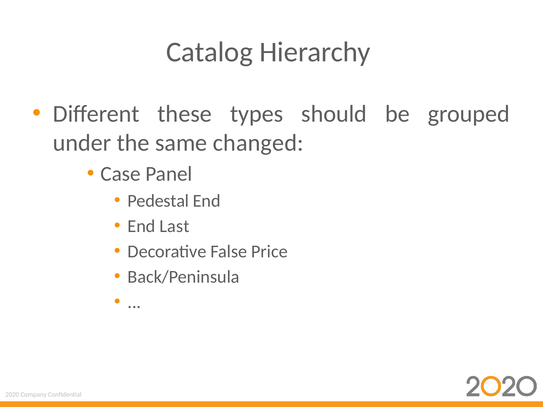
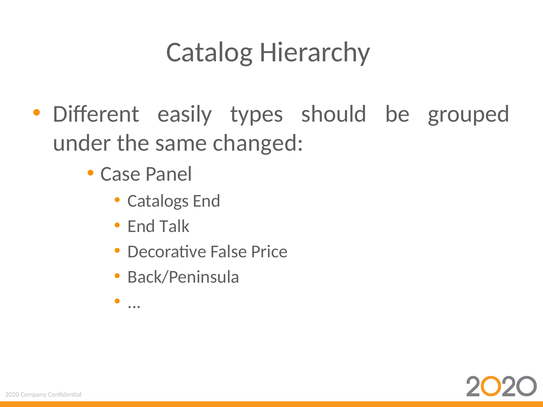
these: these -> easily
Pedestal: Pedestal -> Catalogs
Last: Last -> Talk
